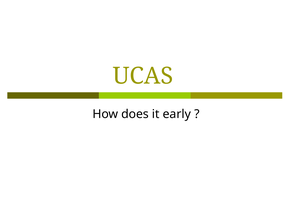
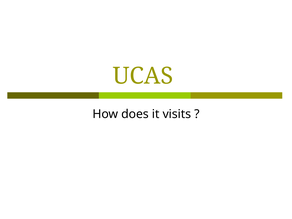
early: early -> visits
